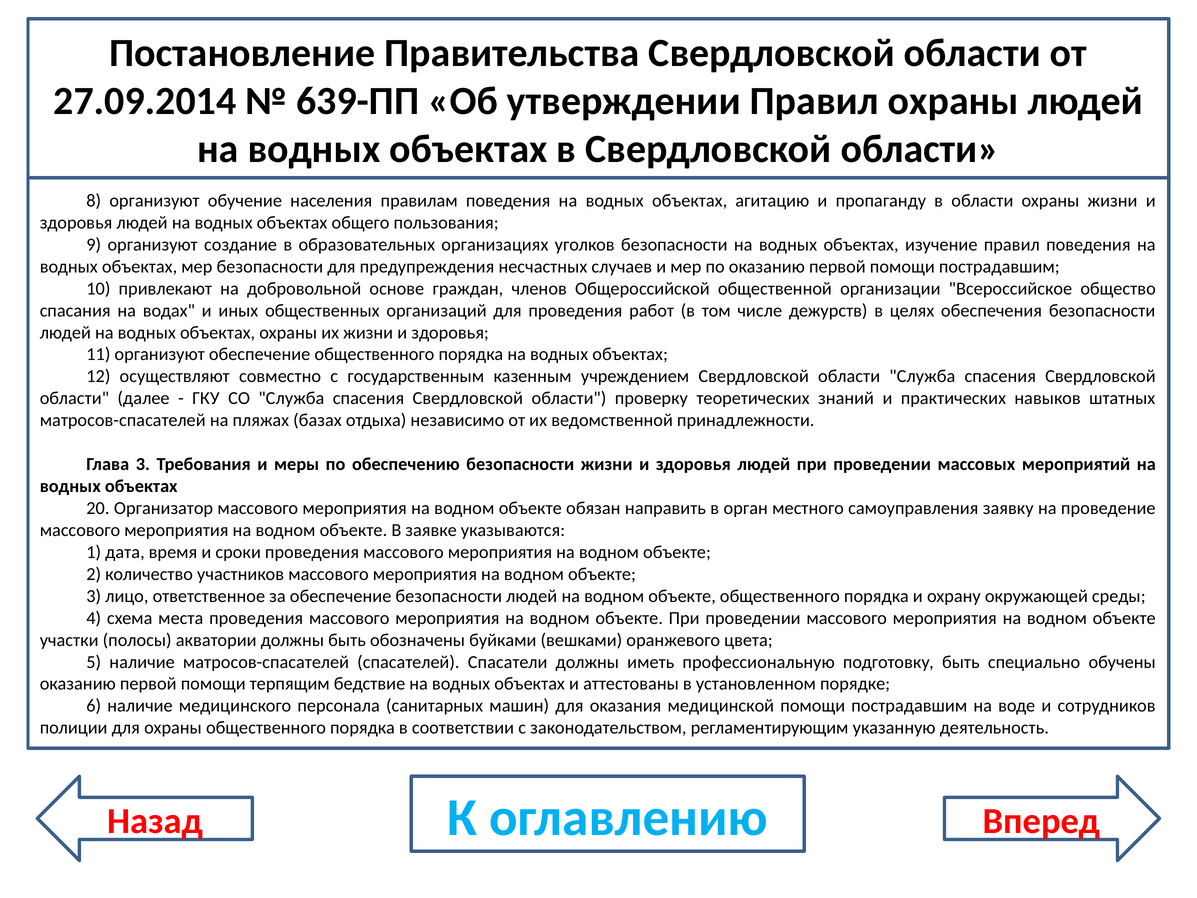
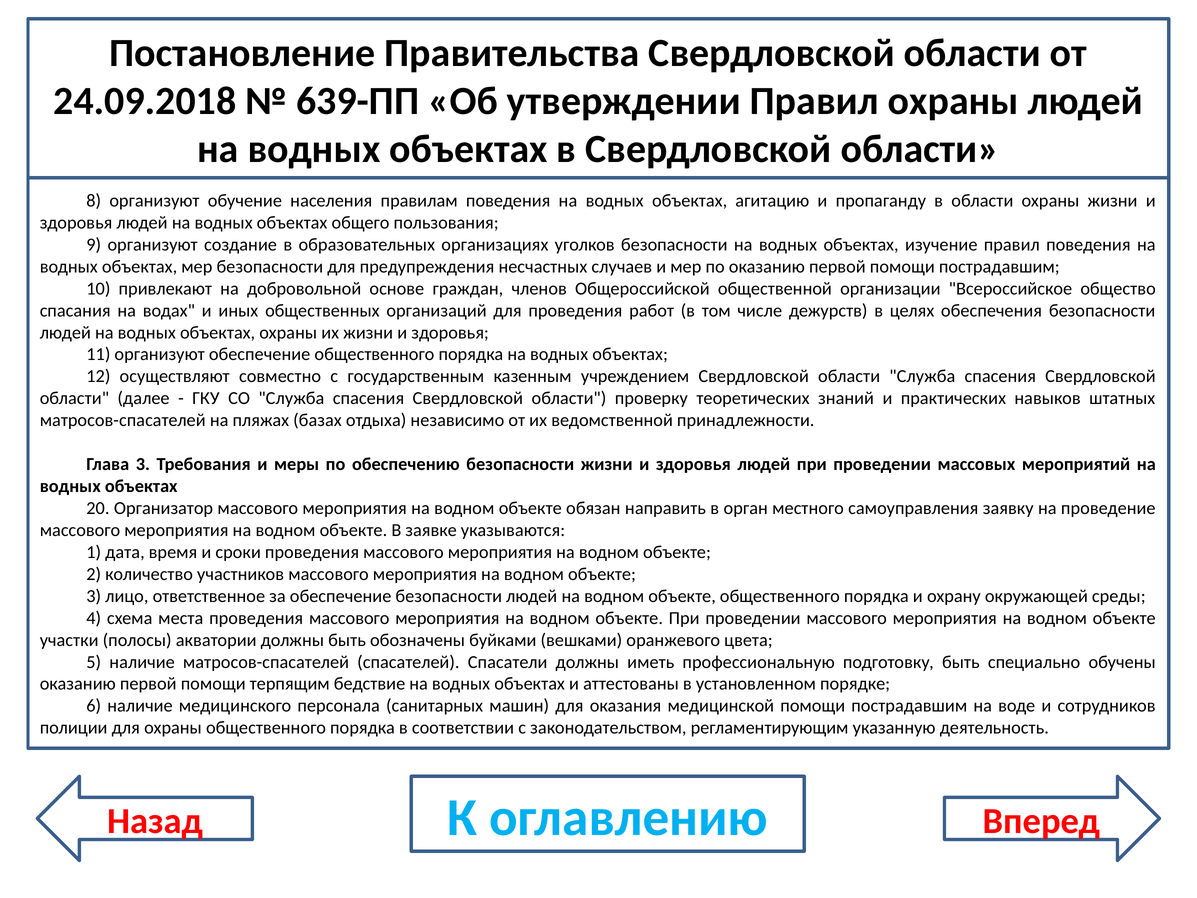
27.09.2014: 27.09.2014 -> 24.09.2018
